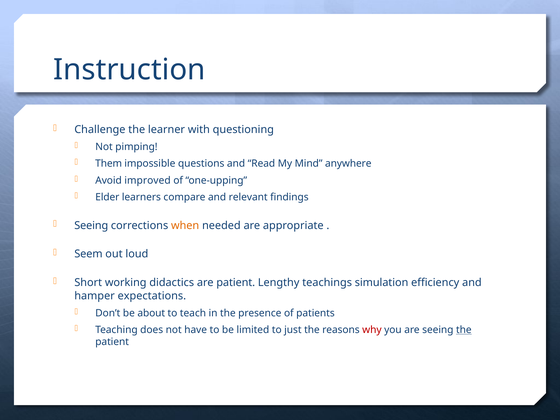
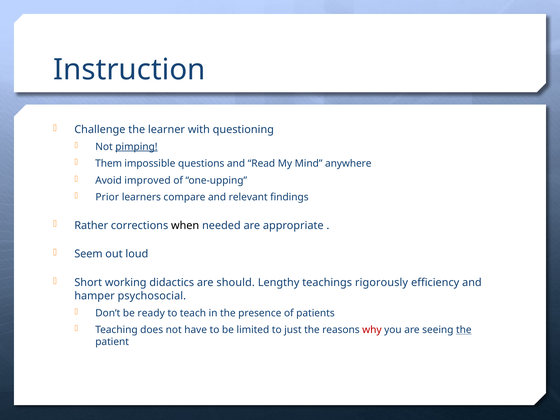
pimping underline: none -> present
Elder: Elder -> Prior
Seeing at (91, 225): Seeing -> Rather
when colour: orange -> black
are patient: patient -> should
simulation: simulation -> rigorously
expectations: expectations -> psychosocial
about: about -> ready
